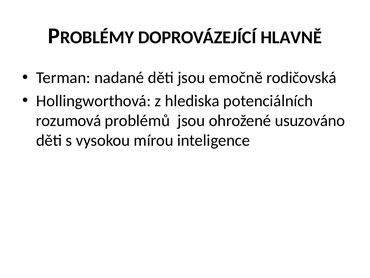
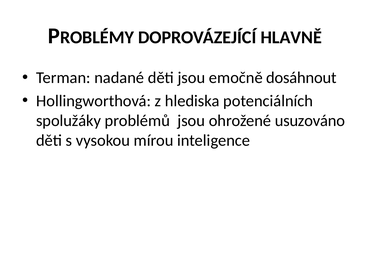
rodičovská: rodičovská -> dosáhnout
rozumová: rozumová -> spolužáky
